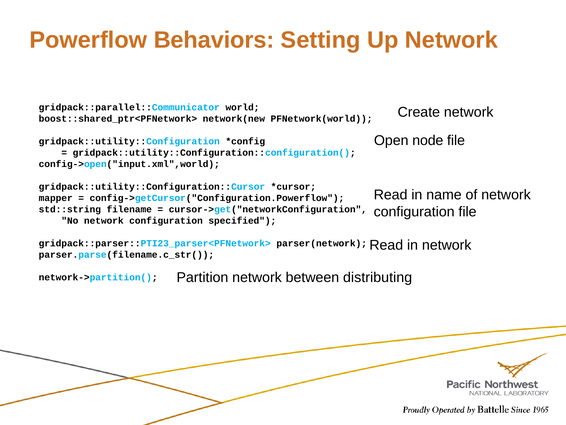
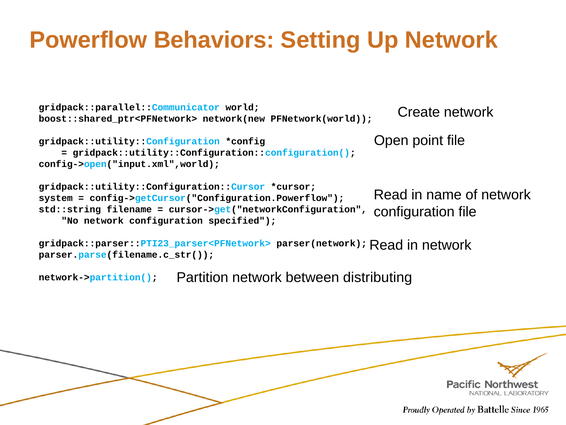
node: node -> point
mapper: mapper -> system
